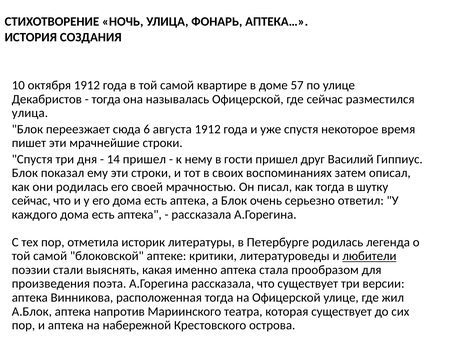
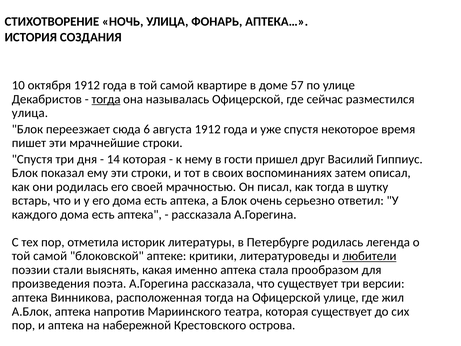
тогда at (106, 99) underline: none -> present
14 пришел: пришел -> которая
сейчас at (31, 201): сейчас -> встарь
